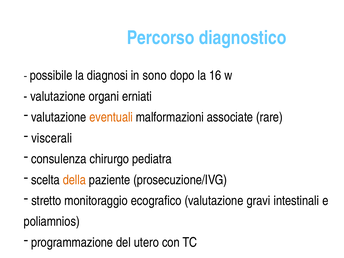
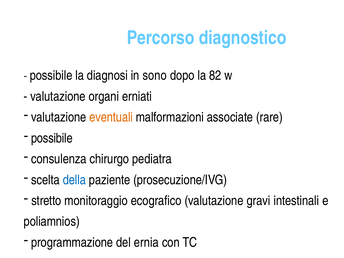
16: 16 -> 82
viscerali at (52, 138): viscerali -> possibile
della colour: orange -> blue
utero: utero -> ernia
